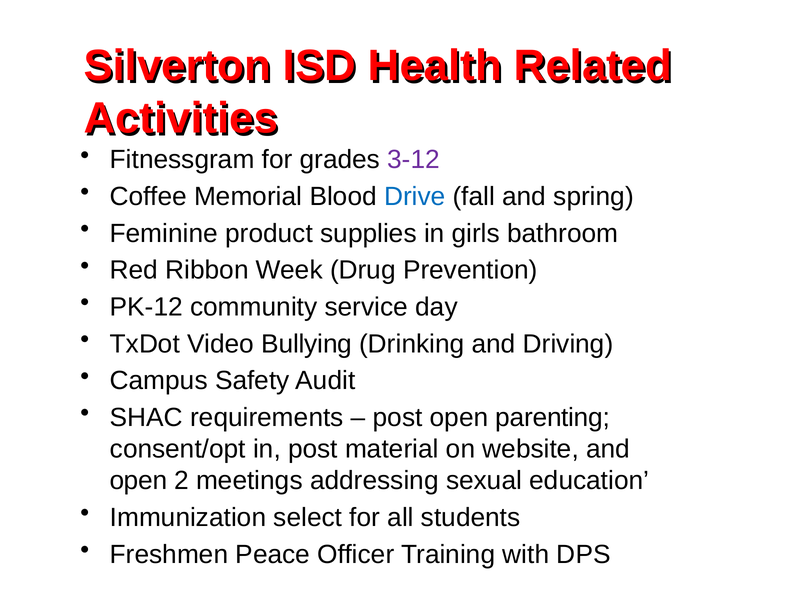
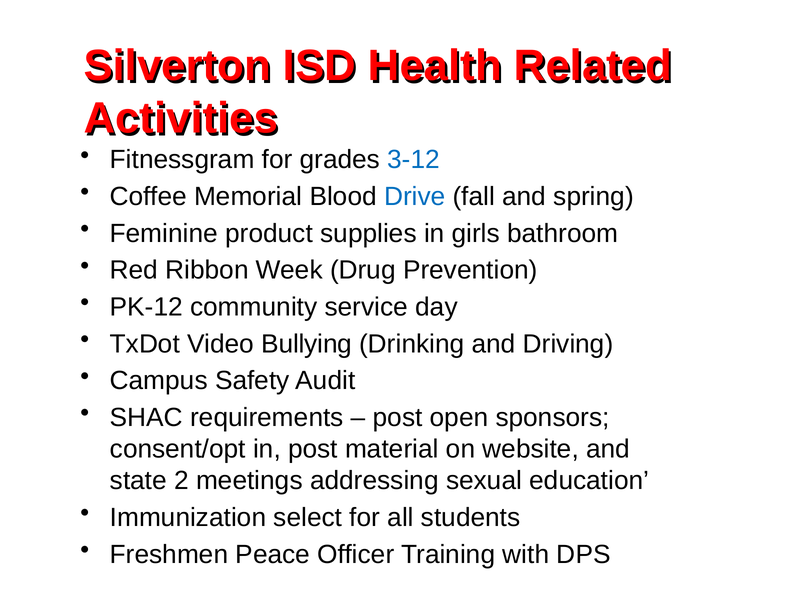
3-12 colour: purple -> blue
parenting: parenting -> sponsors
open at (138, 480): open -> state
